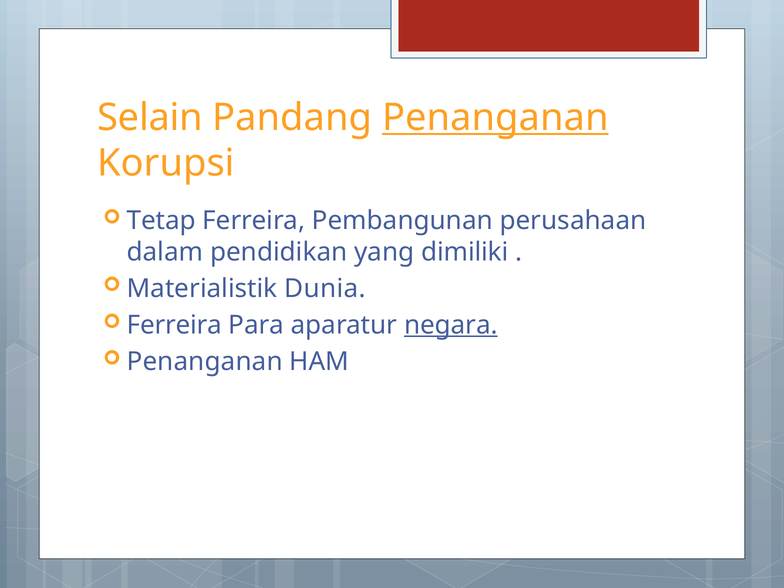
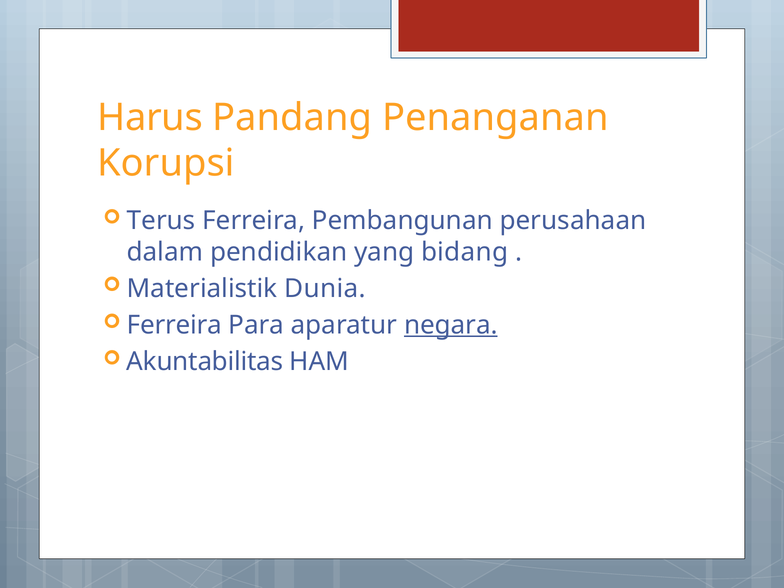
Selain: Selain -> Harus
Penanganan at (495, 118) underline: present -> none
Tetap: Tetap -> Terus
dimiliki: dimiliki -> bidang
Penanganan at (205, 362): Penanganan -> Akuntabilitas
